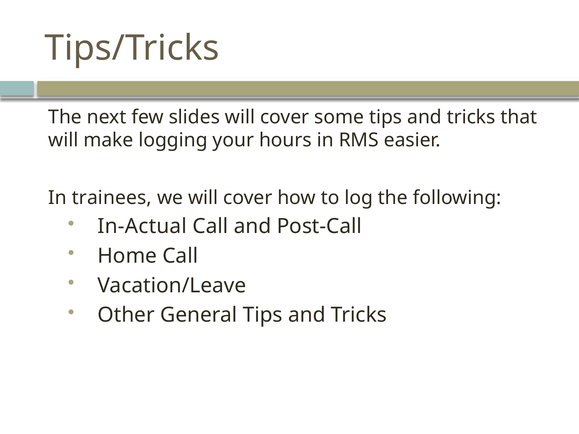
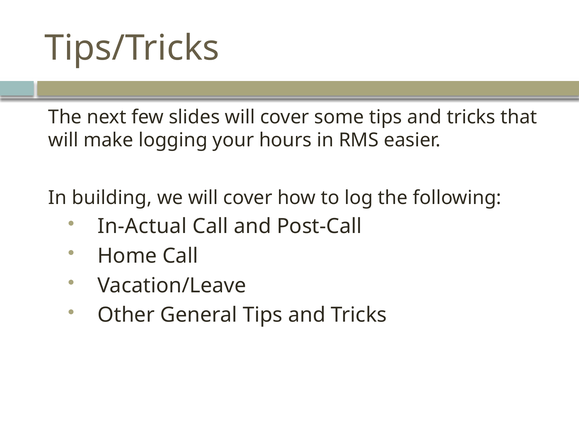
trainees: trainees -> building
